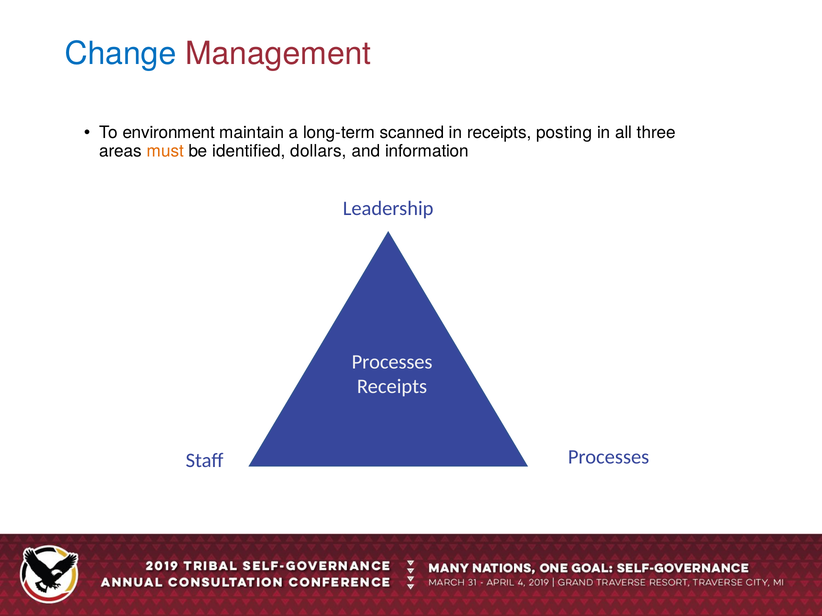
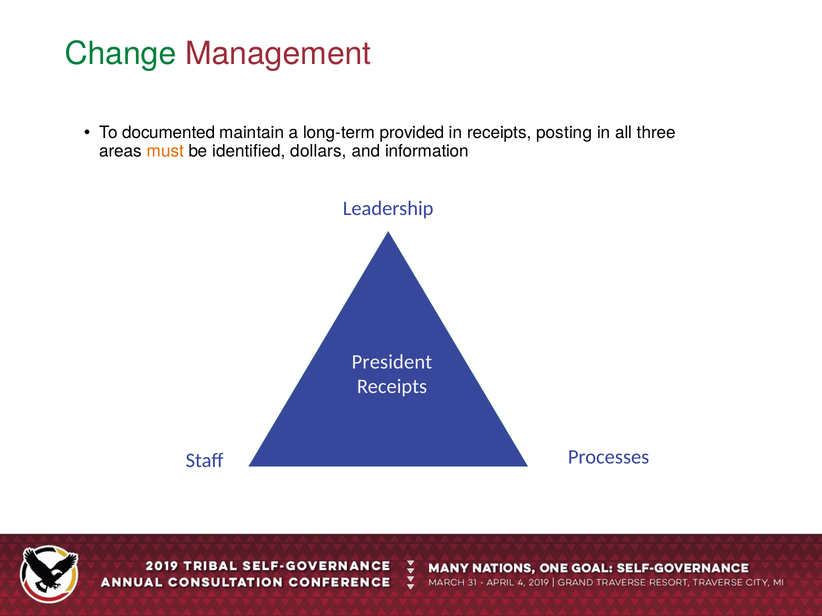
Change colour: blue -> green
environment: environment -> documented
scanned: scanned -> provided
Processes at (392, 362): Processes -> President
